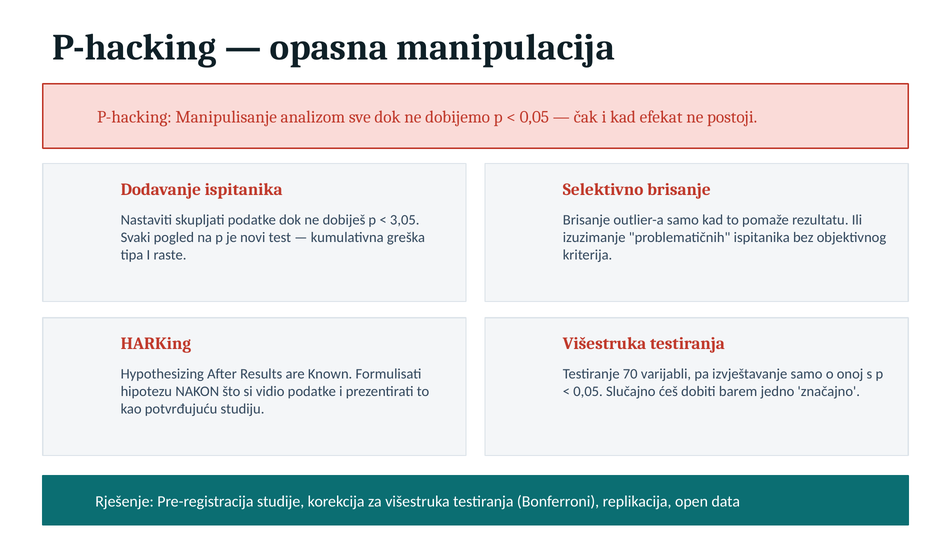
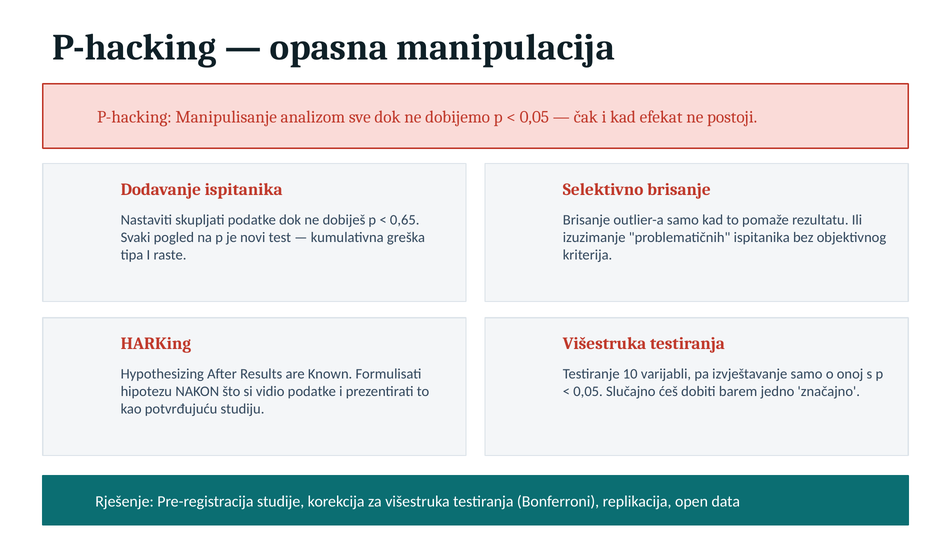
3,05: 3,05 -> 0,65
70: 70 -> 10
